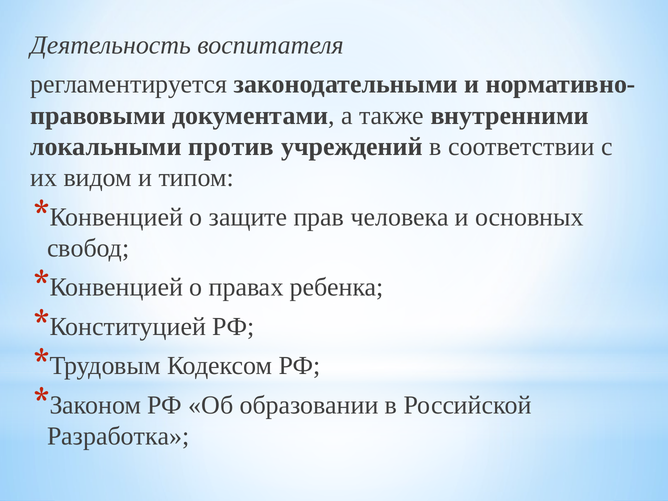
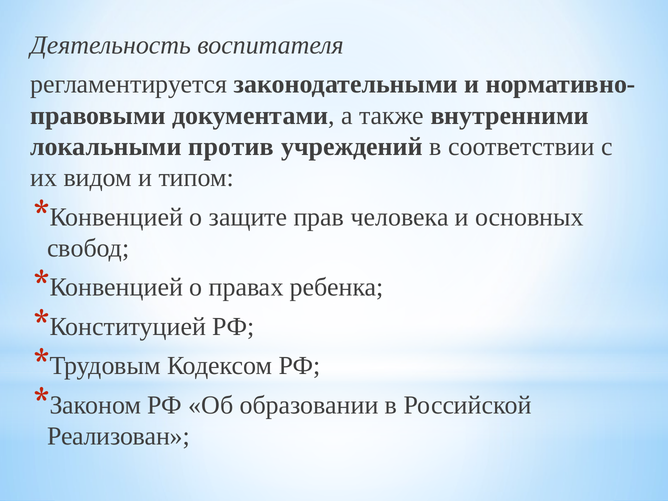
Разработка: Разработка -> Реализован
